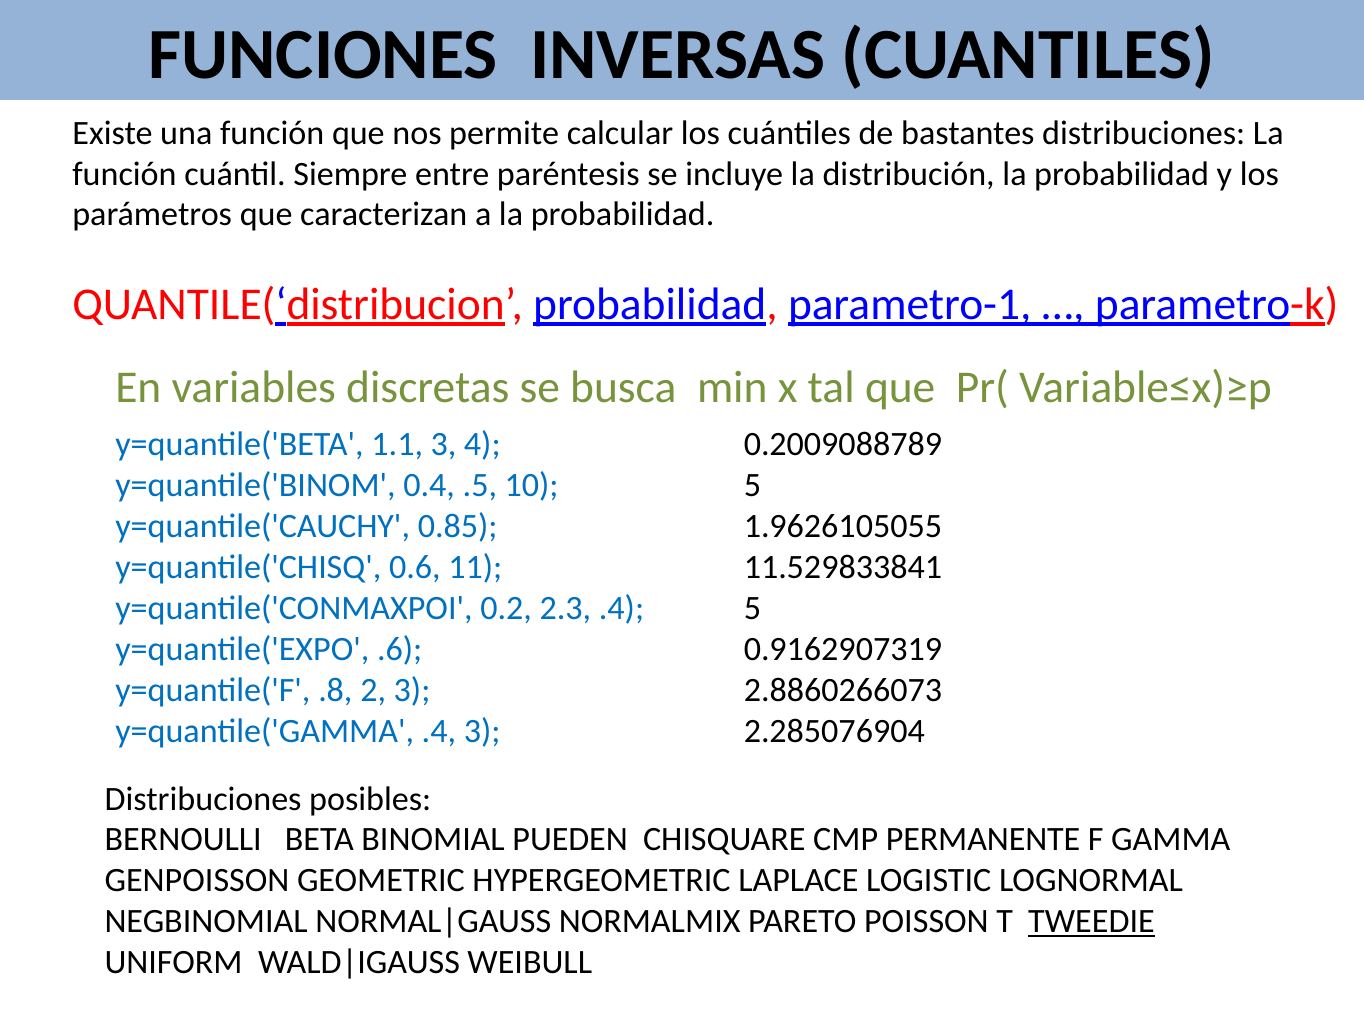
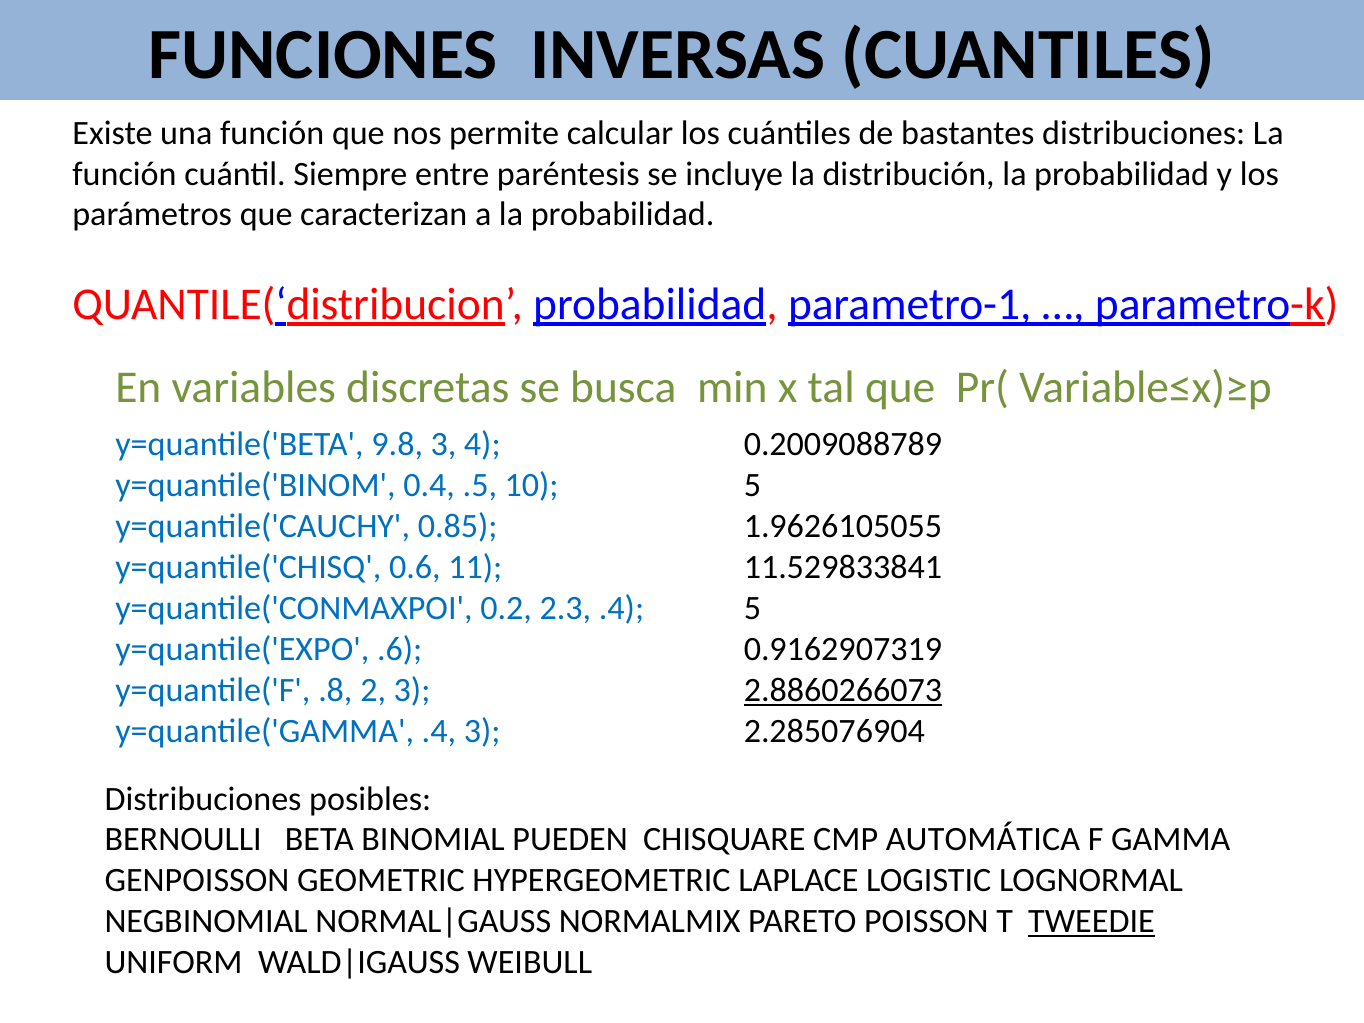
1.1: 1.1 -> 9.8
2.8860266073 underline: none -> present
PERMANENTE: PERMANENTE -> AUTOMÁTICA
